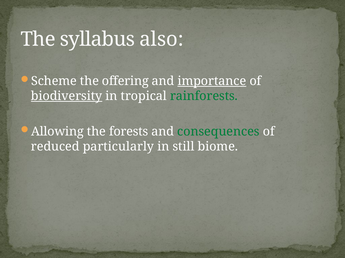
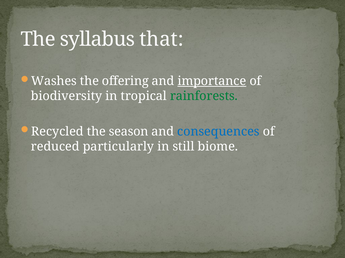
also: also -> that
Scheme: Scheme -> Washes
biodiversity underline: present -> none
Allowing: Allowing -> Recycled
forests: forests -> season
consequences colour: green -> blue
